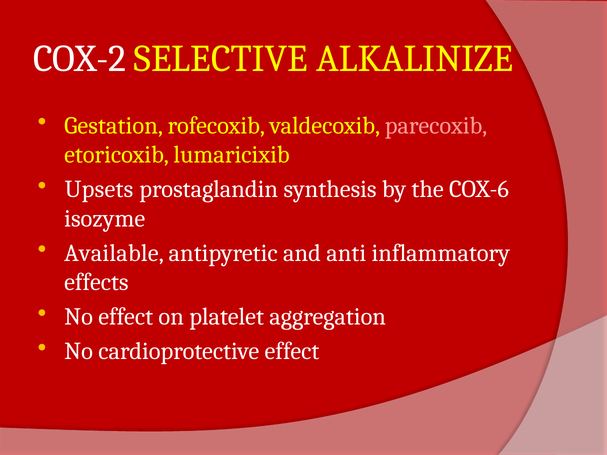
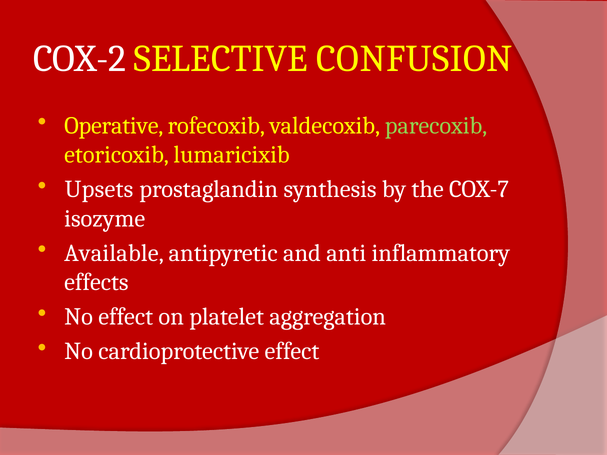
ALKALINIZE: ALKALINIZE -> CONFUSION
Gestation: Gestation -> Operative
parecoxib colour: pink -> light green
COX-6: COX-6 -> COX-7
